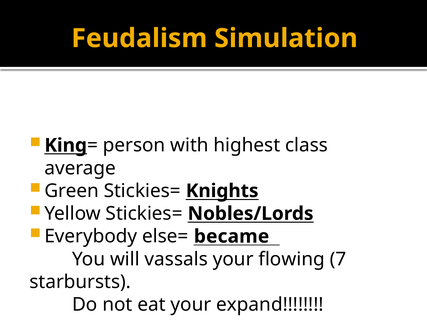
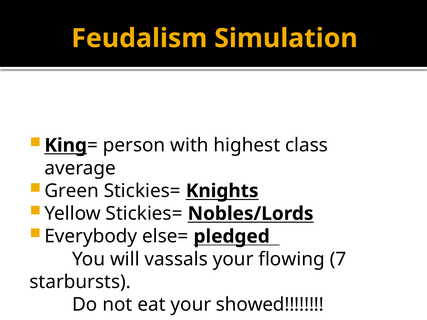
became: became -> pledged
expand: expand -> showed
